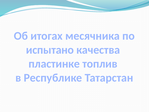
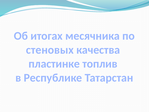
испытано: испытано -> стеновых
